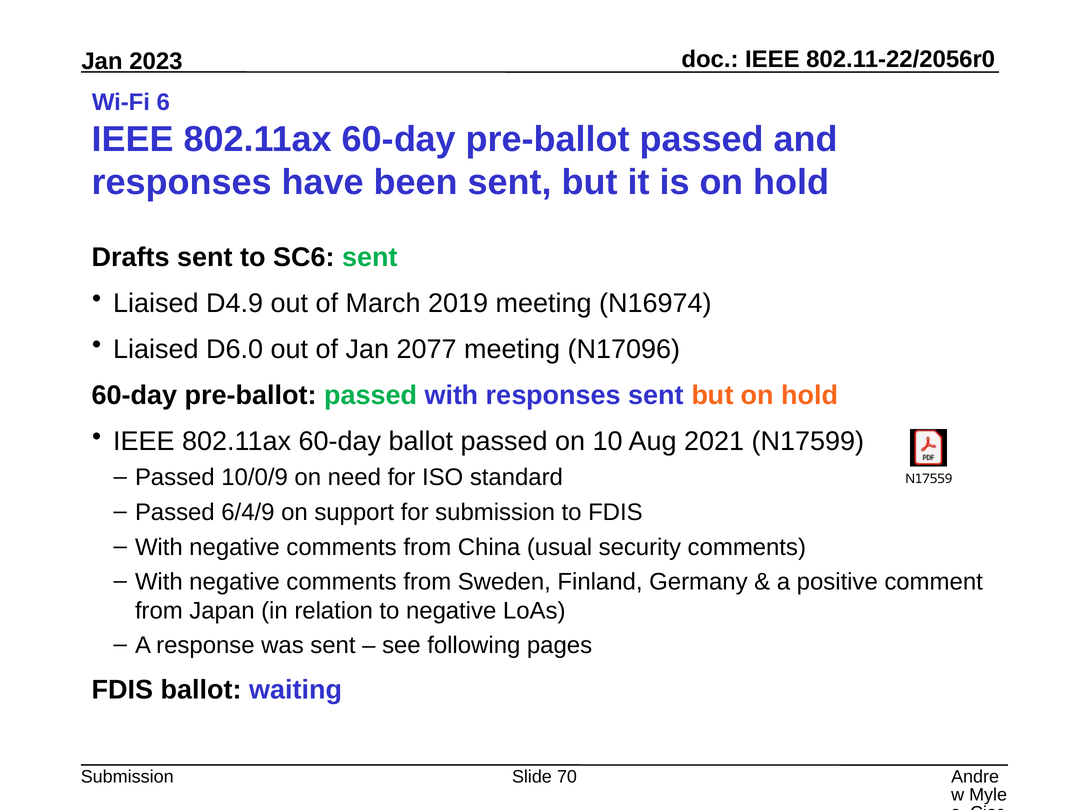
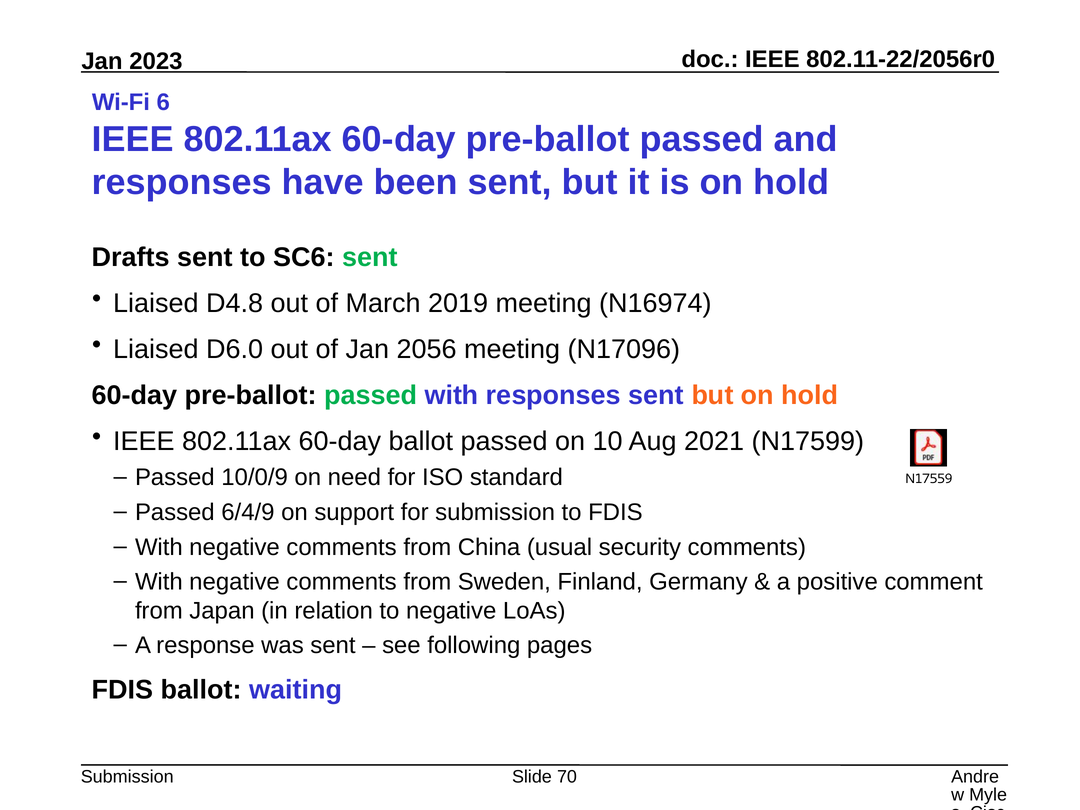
D4.9: D4.9 -> D4.8
2077: 2077 -> 2056
